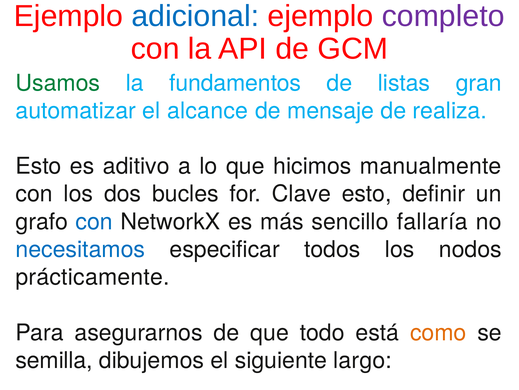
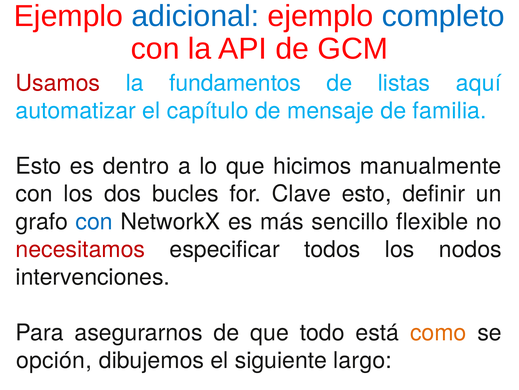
completo colour: purple -> blue
Usamos colour: green -> red
gran: gran -> aquí
alcance: alcance -> capítulo
realiza: realiza -> familia
aditivo: aditivo -> dentro
fallaría: fallaría -> flexible
necesitamos colour: blue -> red
prácticamente: prácticamente -> intervenciones
semilla: semilla -> opción
